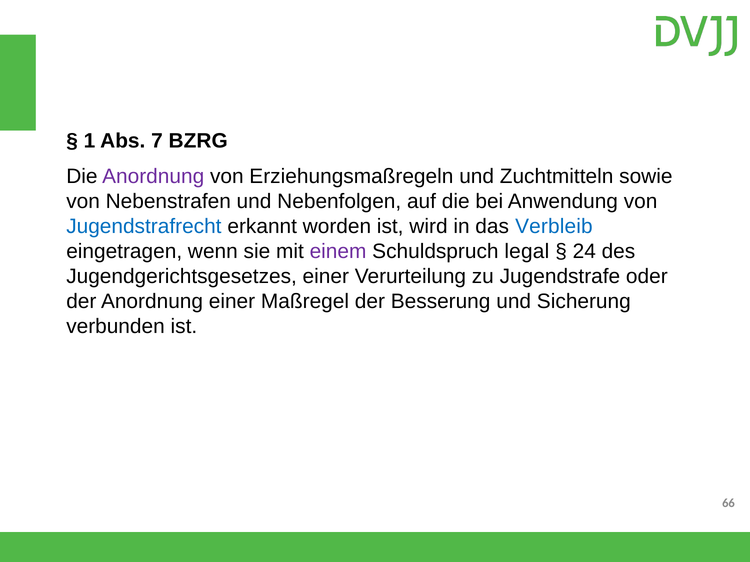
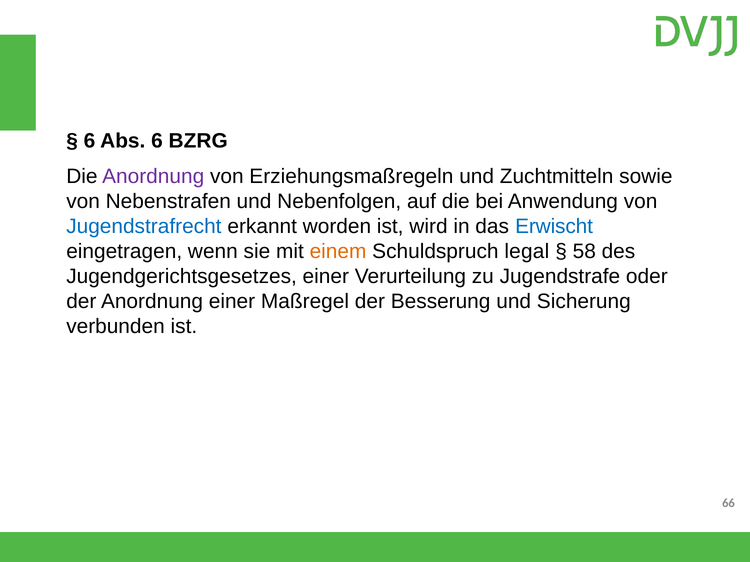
1 at (89, 141): 1 -> 6
Abs 7: 7 -> 6
Verbleib: Verbleib -> Erwischt
einem colour: purple -> orange
24: 24 -> 58
